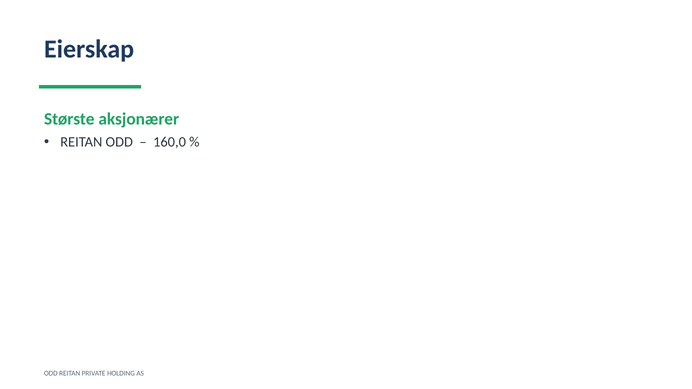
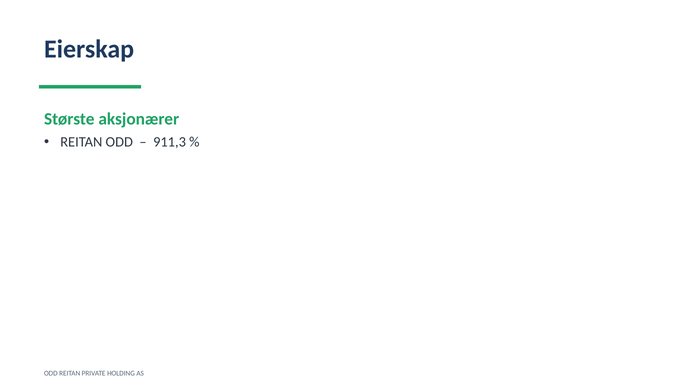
160,0: 160,0 -> 911,3
